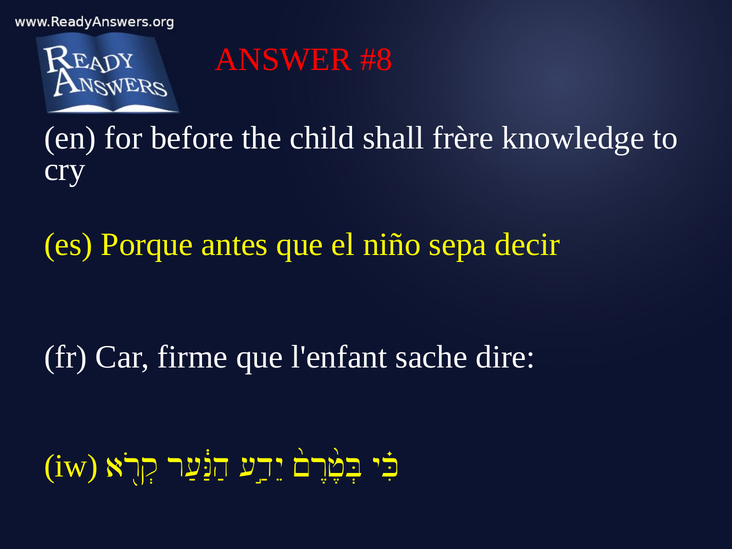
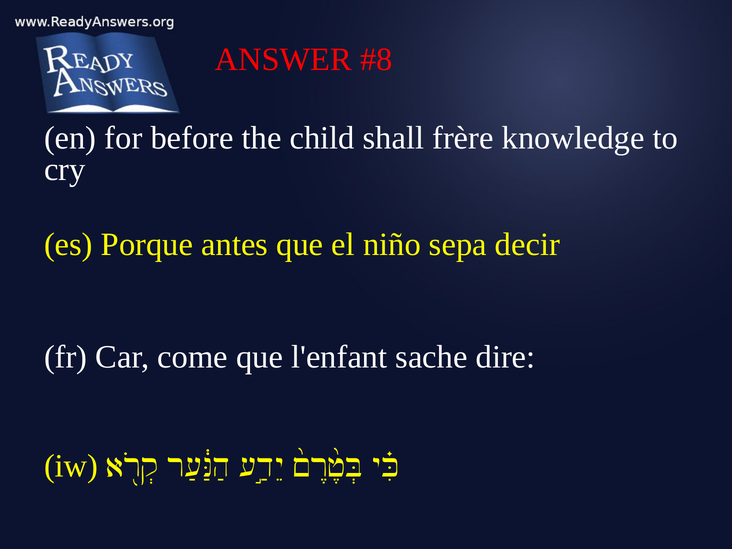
firme: firme -> come
